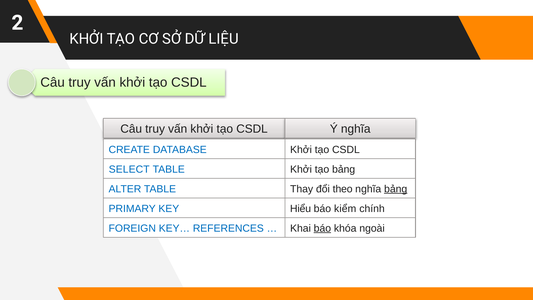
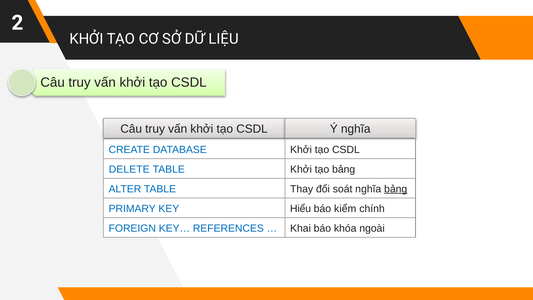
SELECT: SELECT -> DELETE
theo: theo -> soát
báo at (322, 228) underline: present -> none
